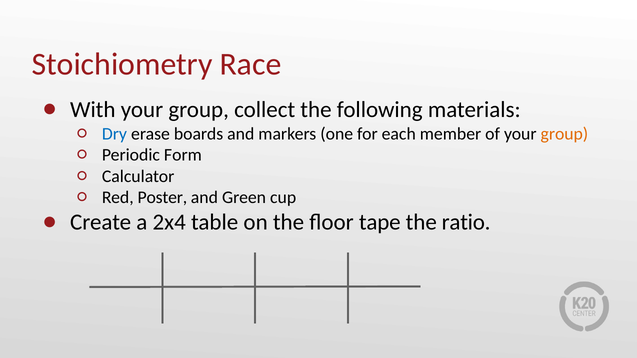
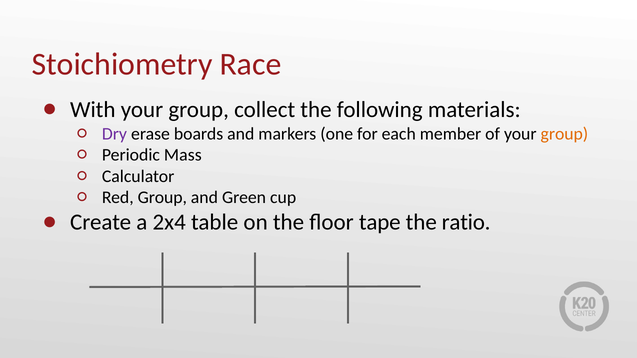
Dry colour: blue -> purple
Form: Form -> Mass
Red Poster: Poster -> Group
